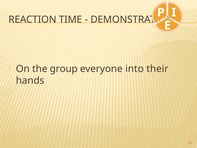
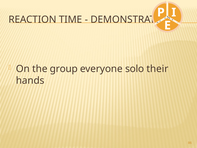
into: into -> solo
